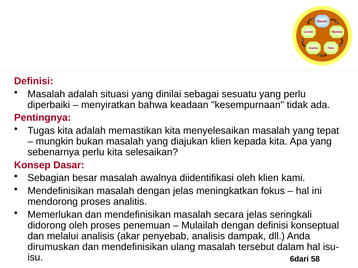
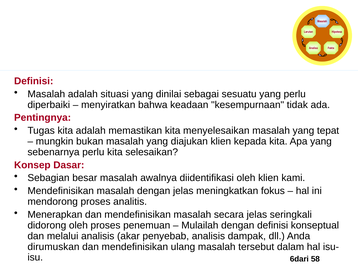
Memerlukan: Memerlukan -> Menerapkan
